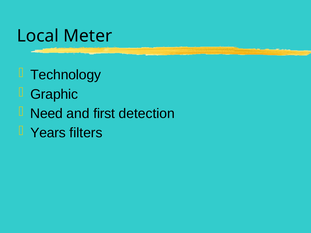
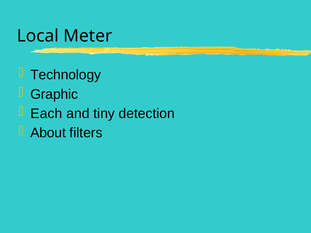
Need: Need -> Each
first: first -> tiny
Years: Years -> About
